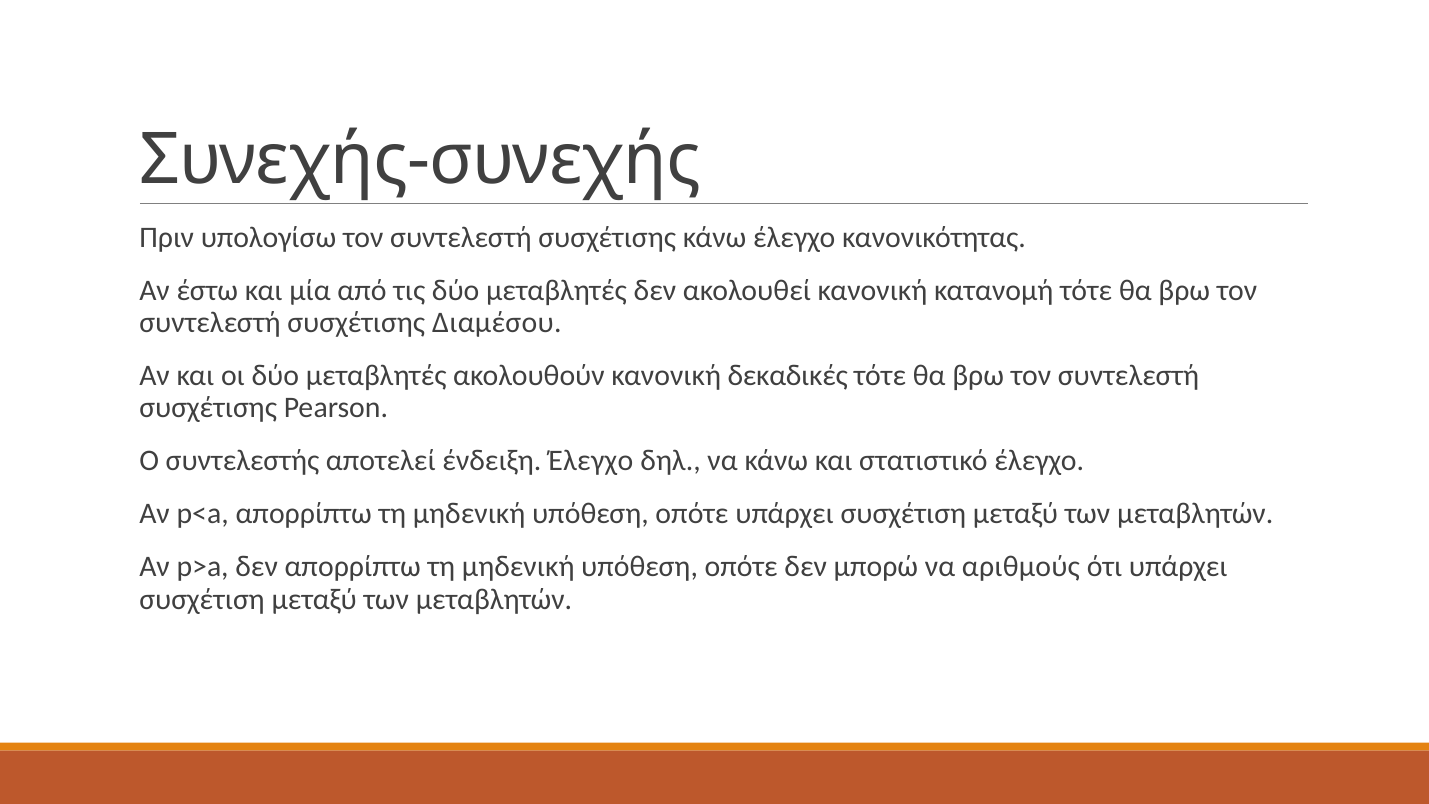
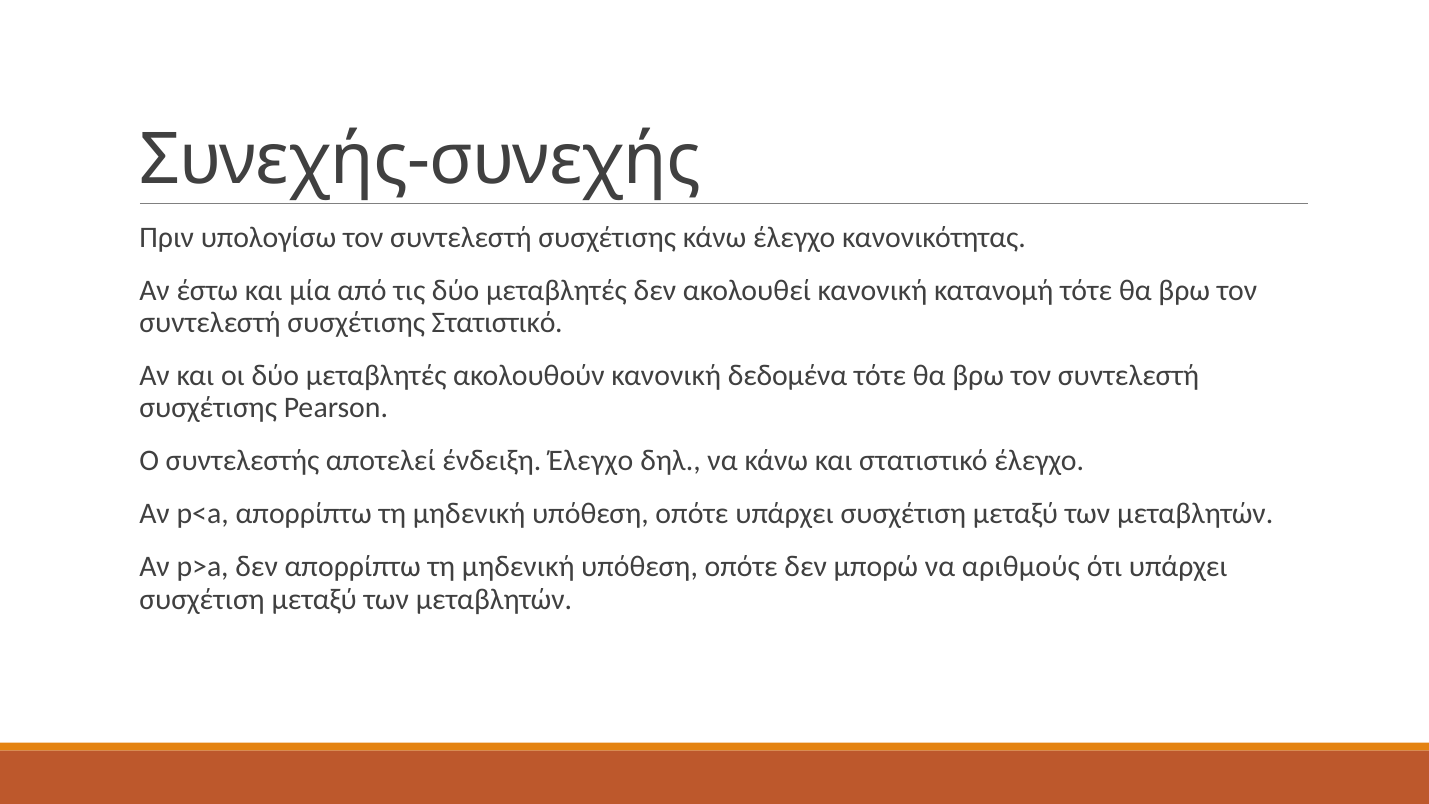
συσχέτισης Διαμέσου: Διαμέσου -> Στατιστικό
δεκαδικές: δεκαδικές -> δεδομένα
